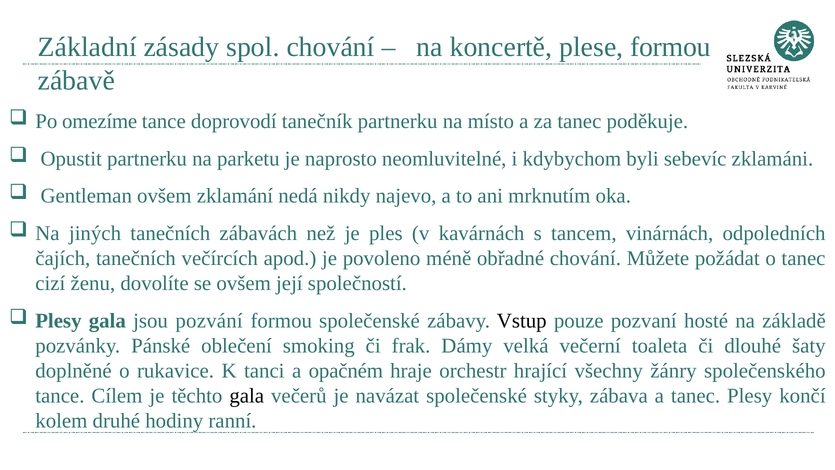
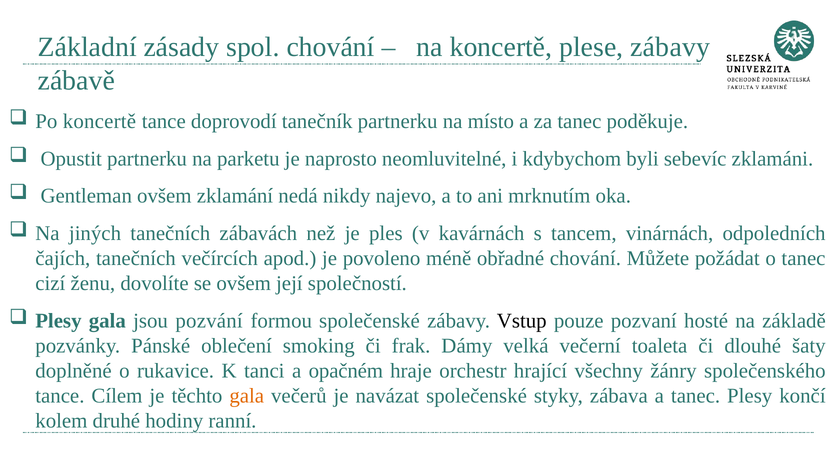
plese formou: formou -> zábavy
Po omezíme: omezíme -> koncertě
gala at (247, 396) colour: black -> orange
